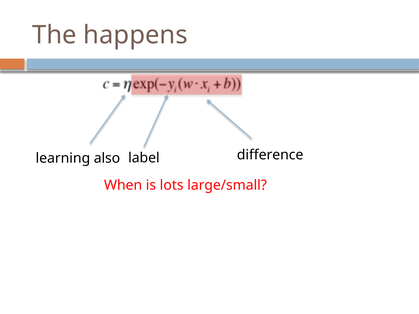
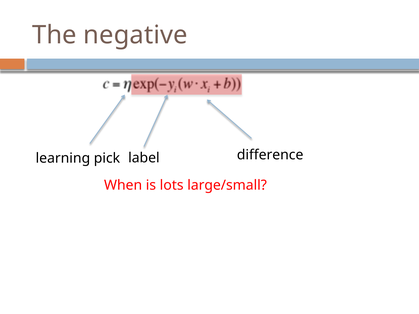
happens: happens -> negative
also: also -> pick
